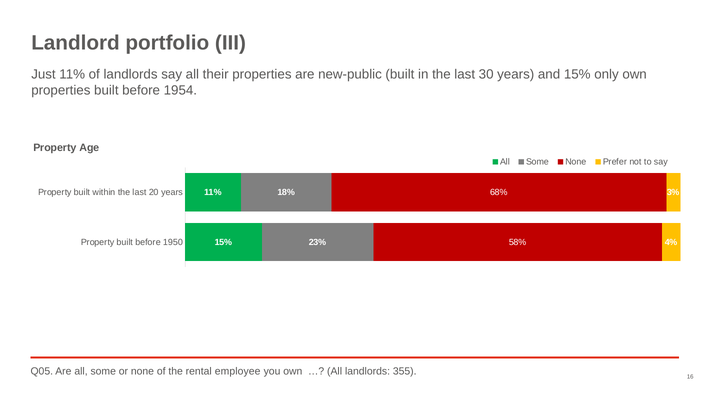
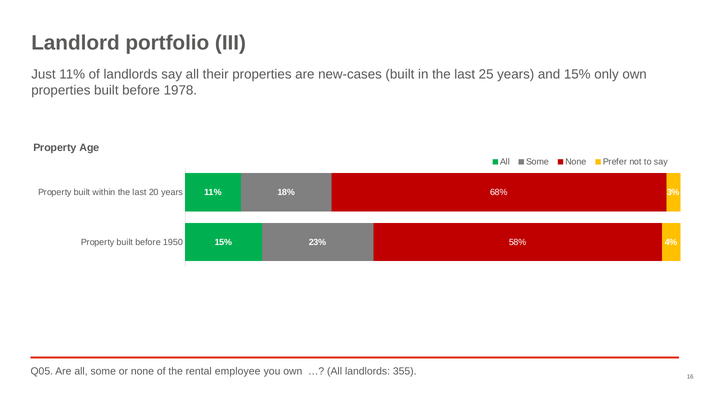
new-public: new-public -> new-cases
30: 30 -> 25
1954: 1954 -> 1978
